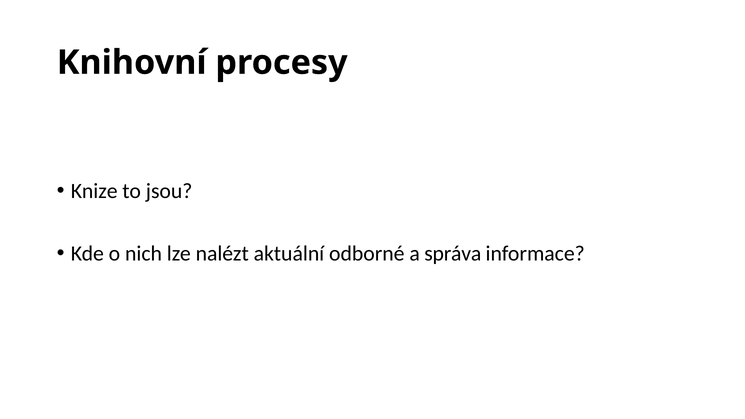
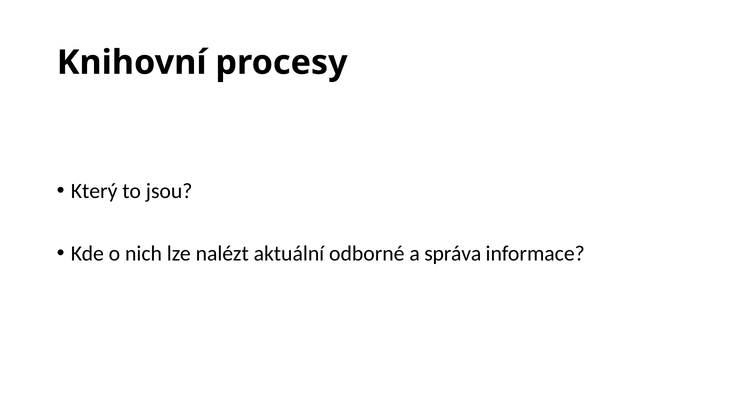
Knize: Knize -> Který
